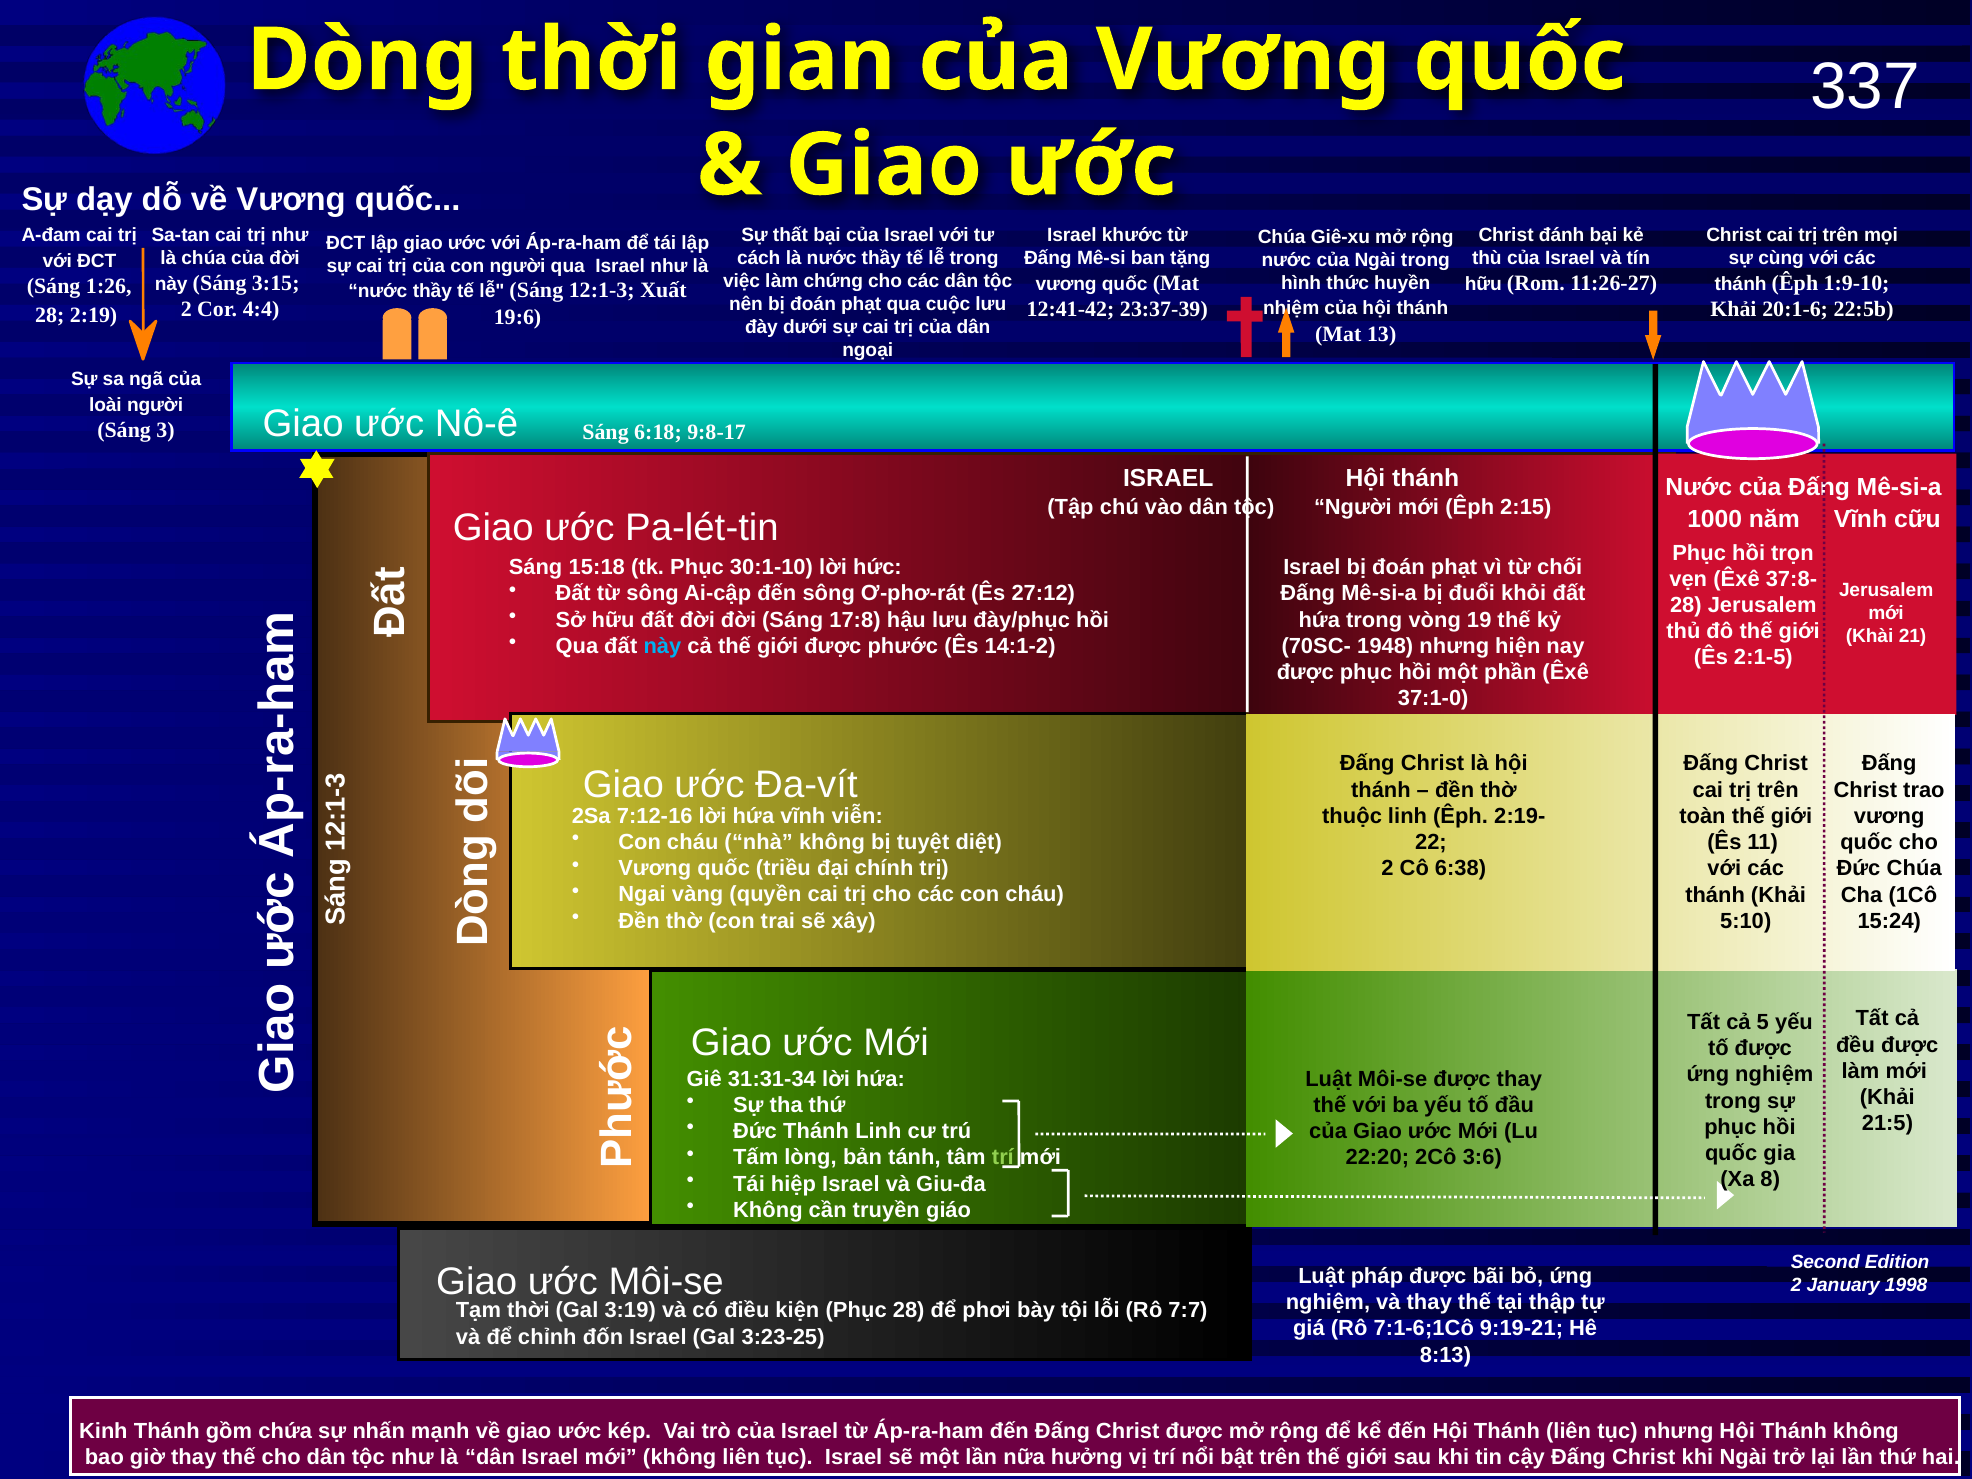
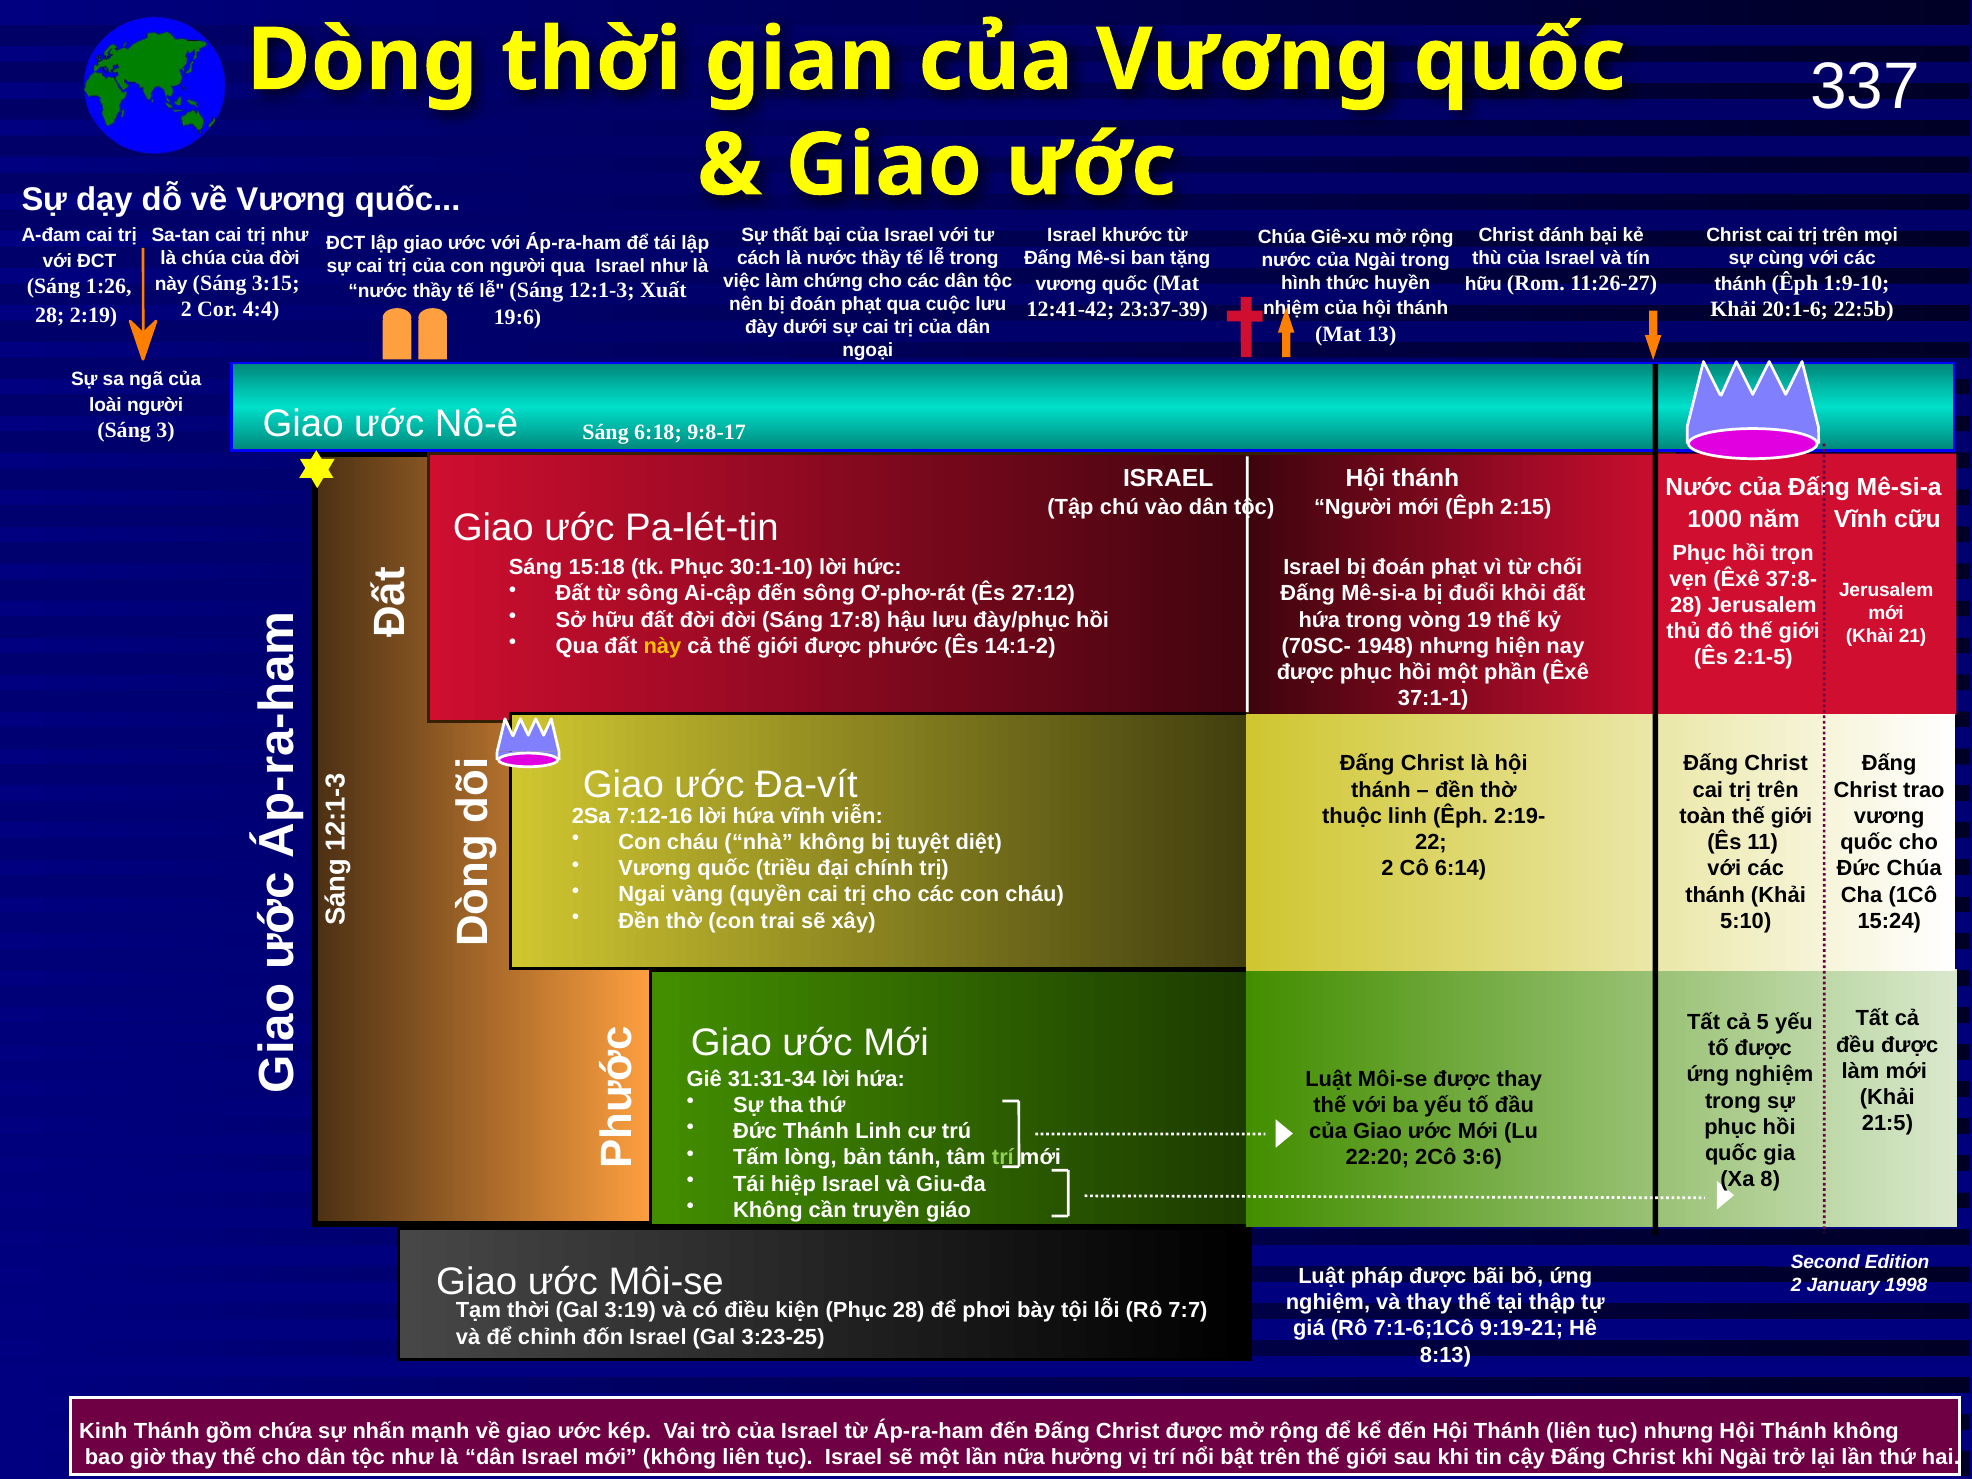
này at (662, 646) colour: light blue -> yellow
37:1-0: 37:1-0 -> 37:1-1
6:38: 6:38 -> 6:14
